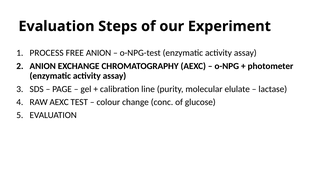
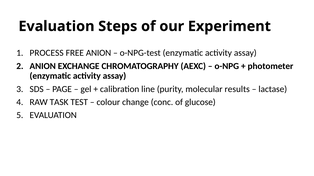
elulate: elulate -> results
RAW AEXC: AEXC -> TASK
